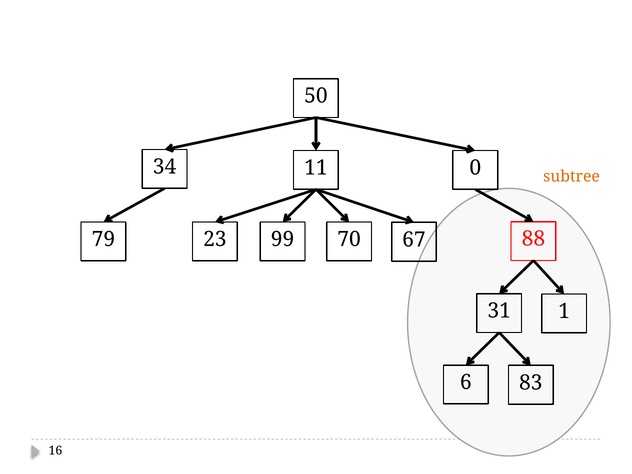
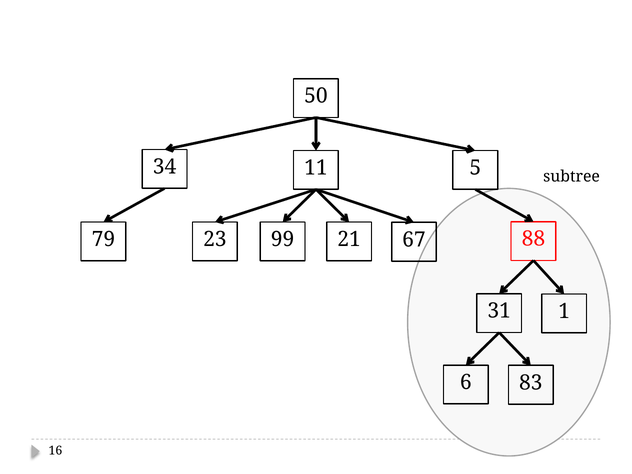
0: 0 -> 5
subtree colour: orange -> black
70: 70 -> 21
